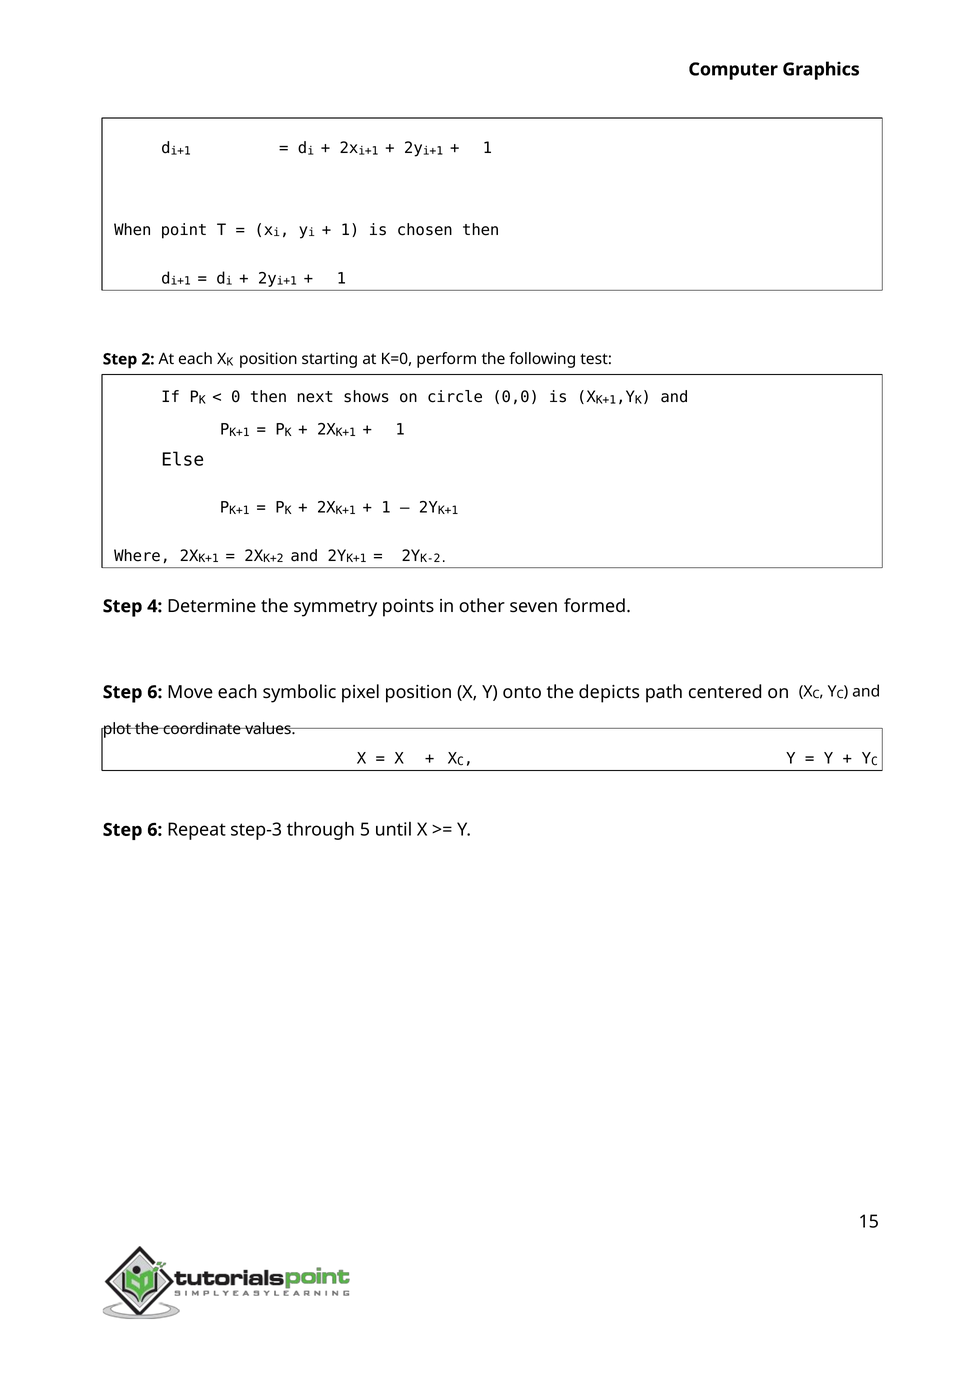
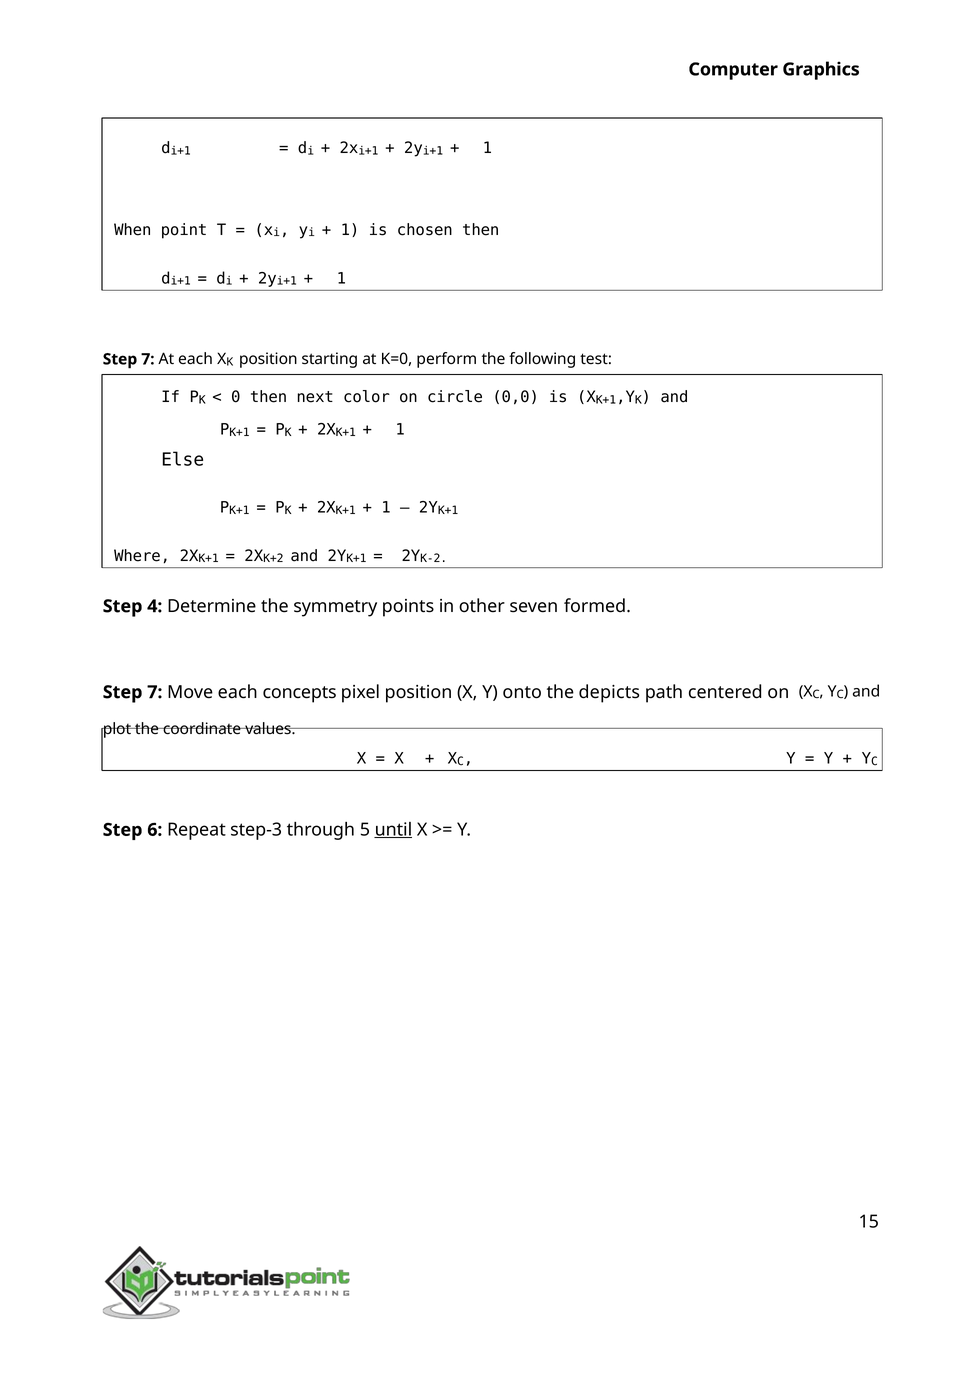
2 at (148, 359): 2 -> 7
shows: shows -> color
6 at (155, 692): 6 -> 7
symbolic: symbolic -> concepts
until underline: none -> present
